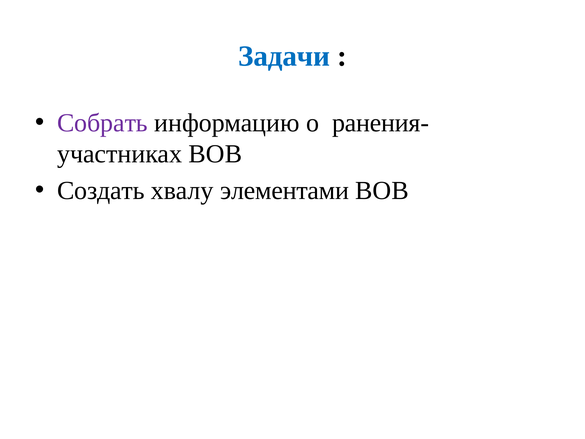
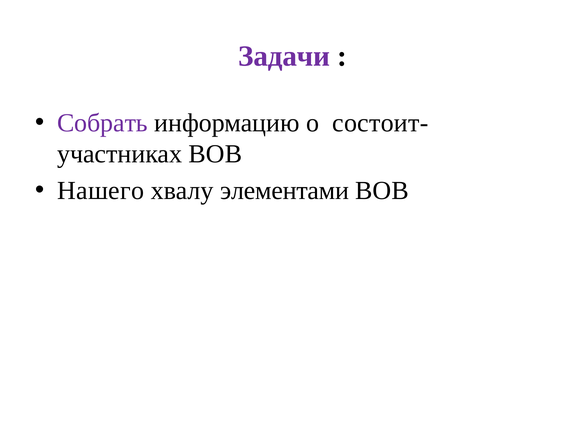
Задачи colour: blue -> purple
ранения-: ранения- -> состоит-
Создать: Создать -> Нашего
